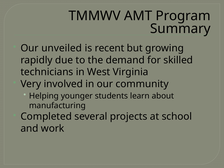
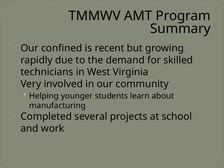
unveiled: unveiled -> confined
